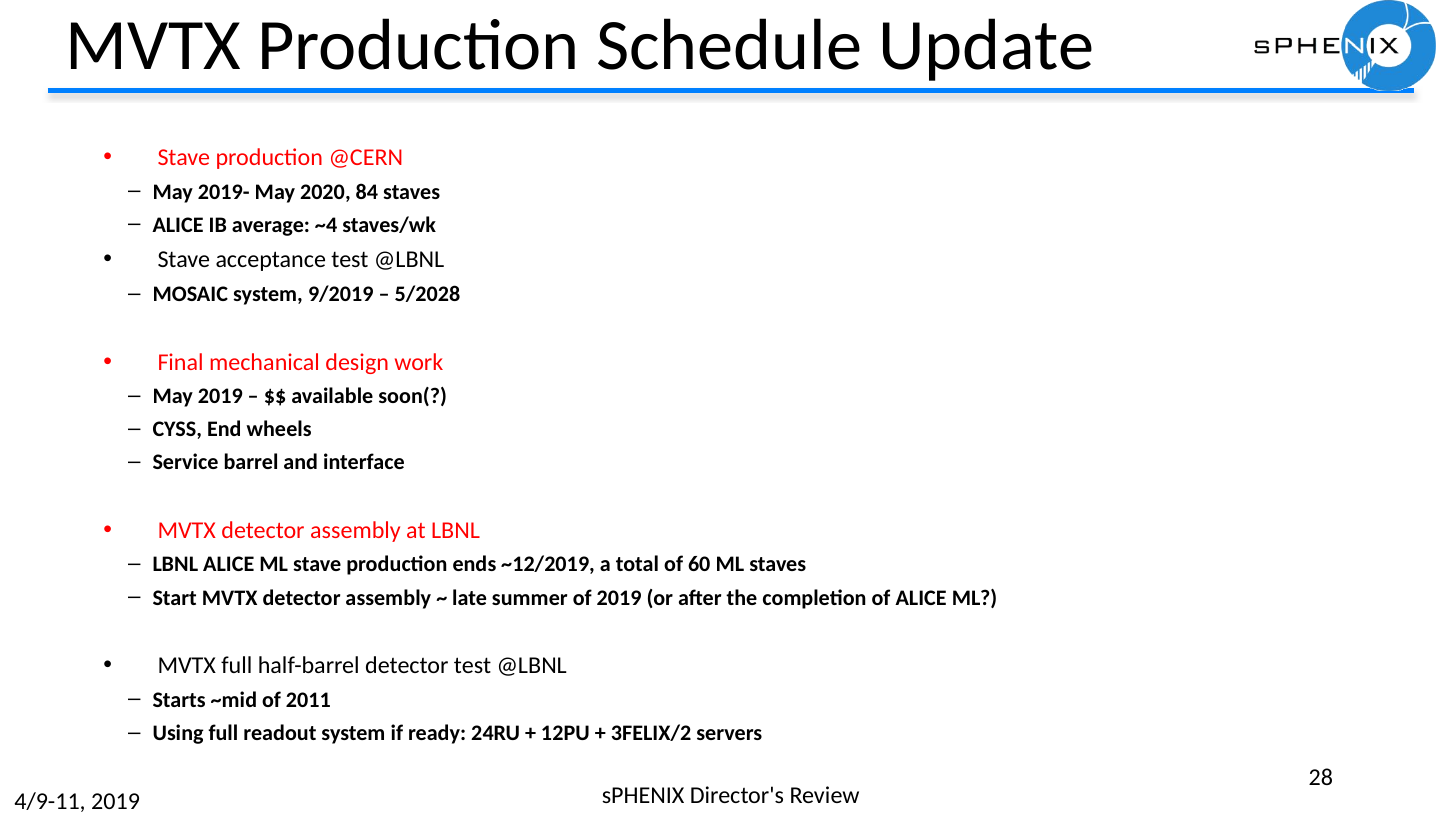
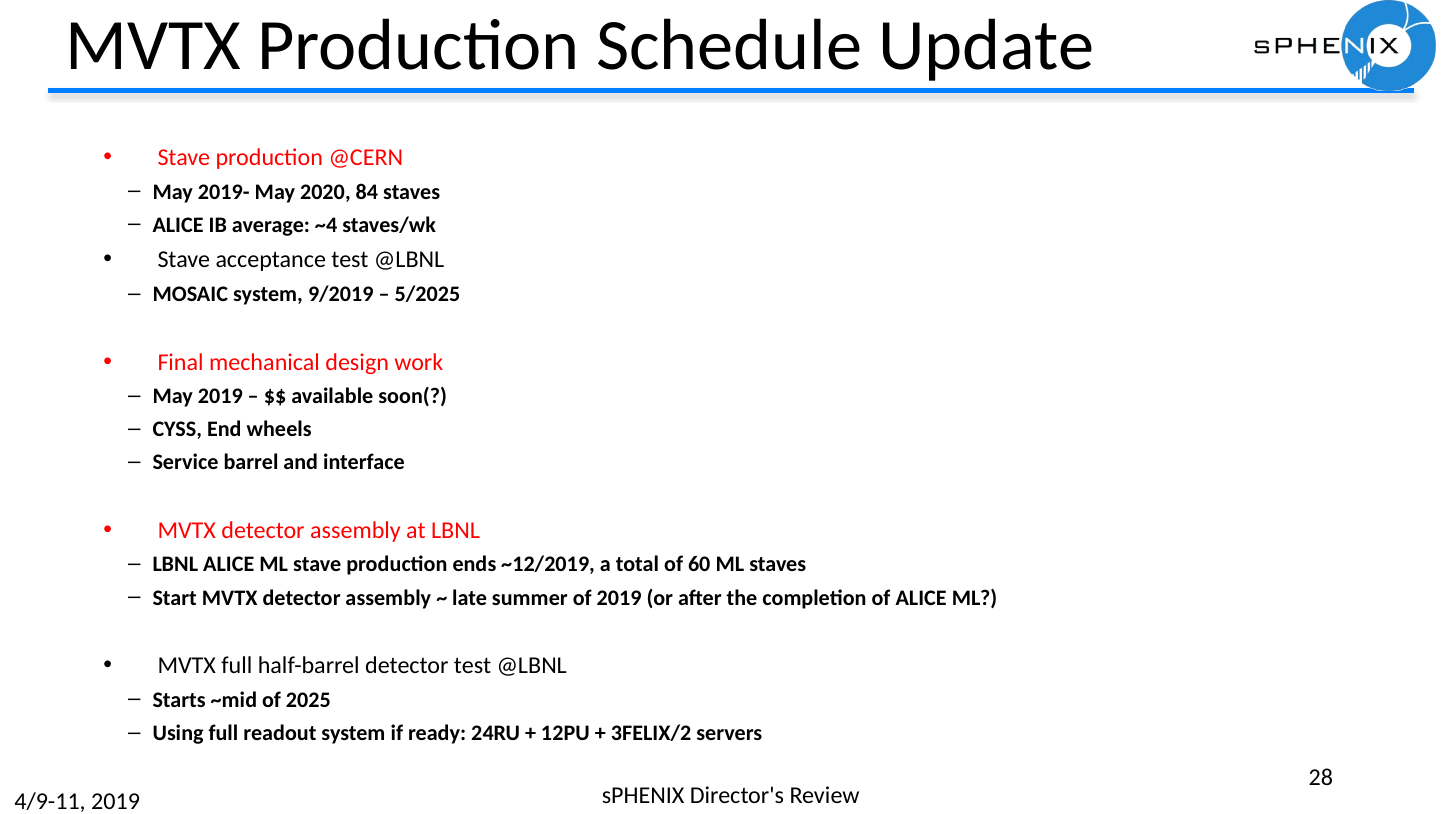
5/2028: 5/2028 -> 5/2025
2011: 2011 -> 2025
